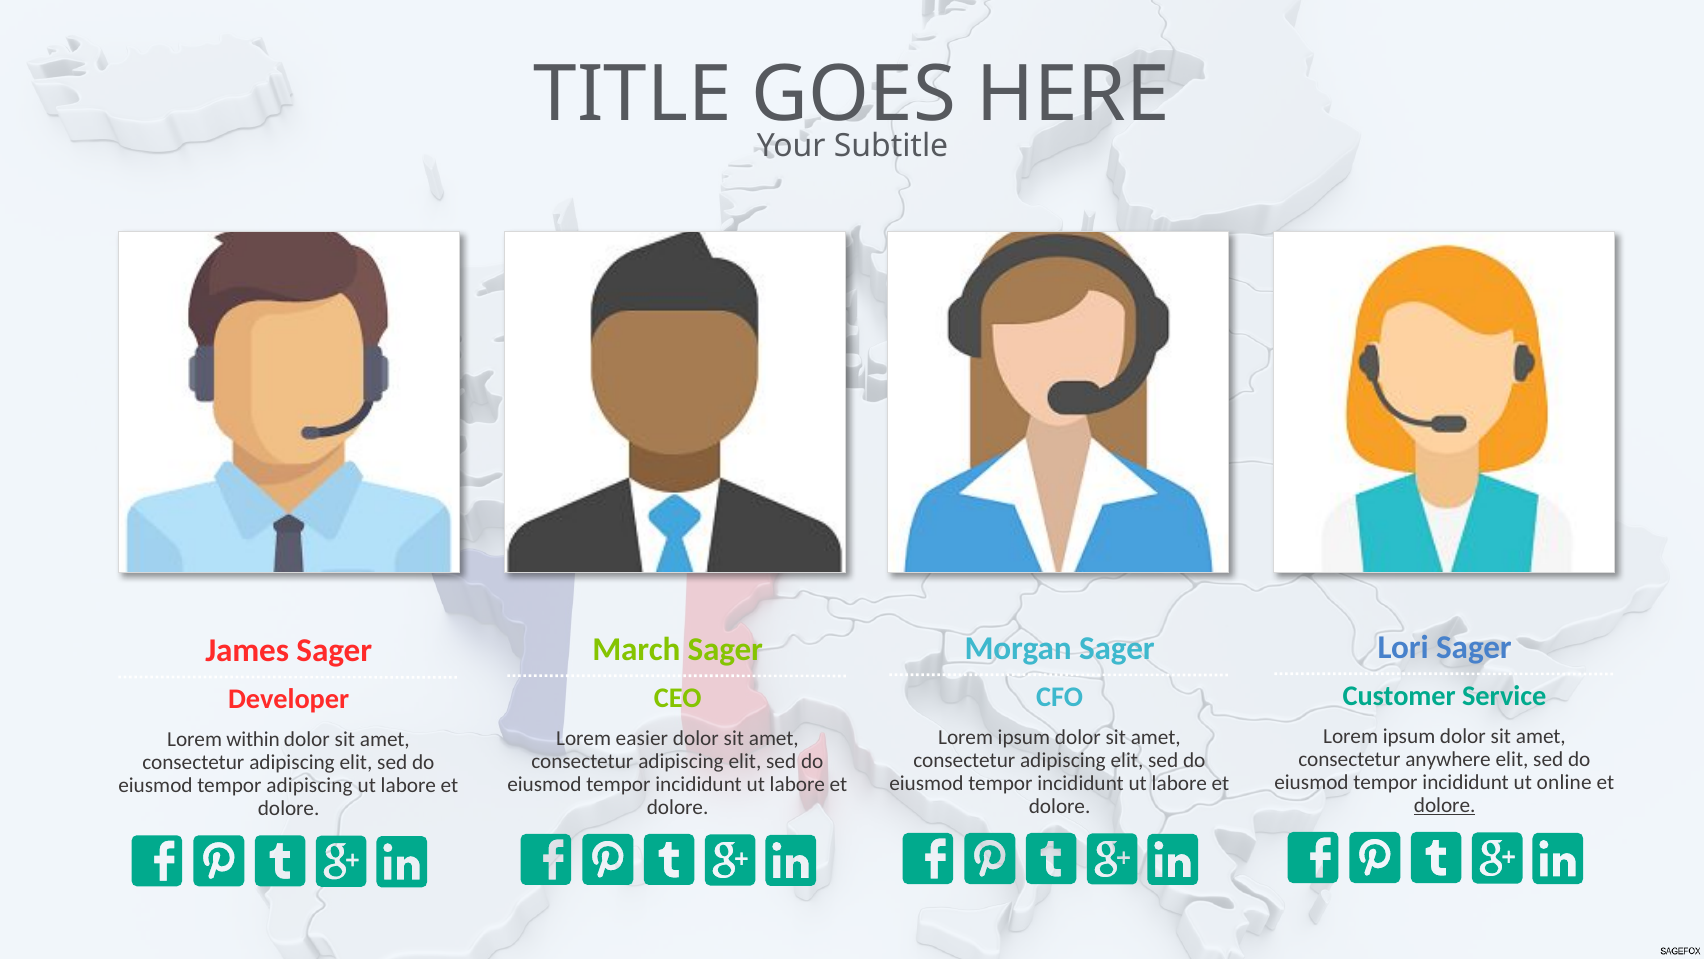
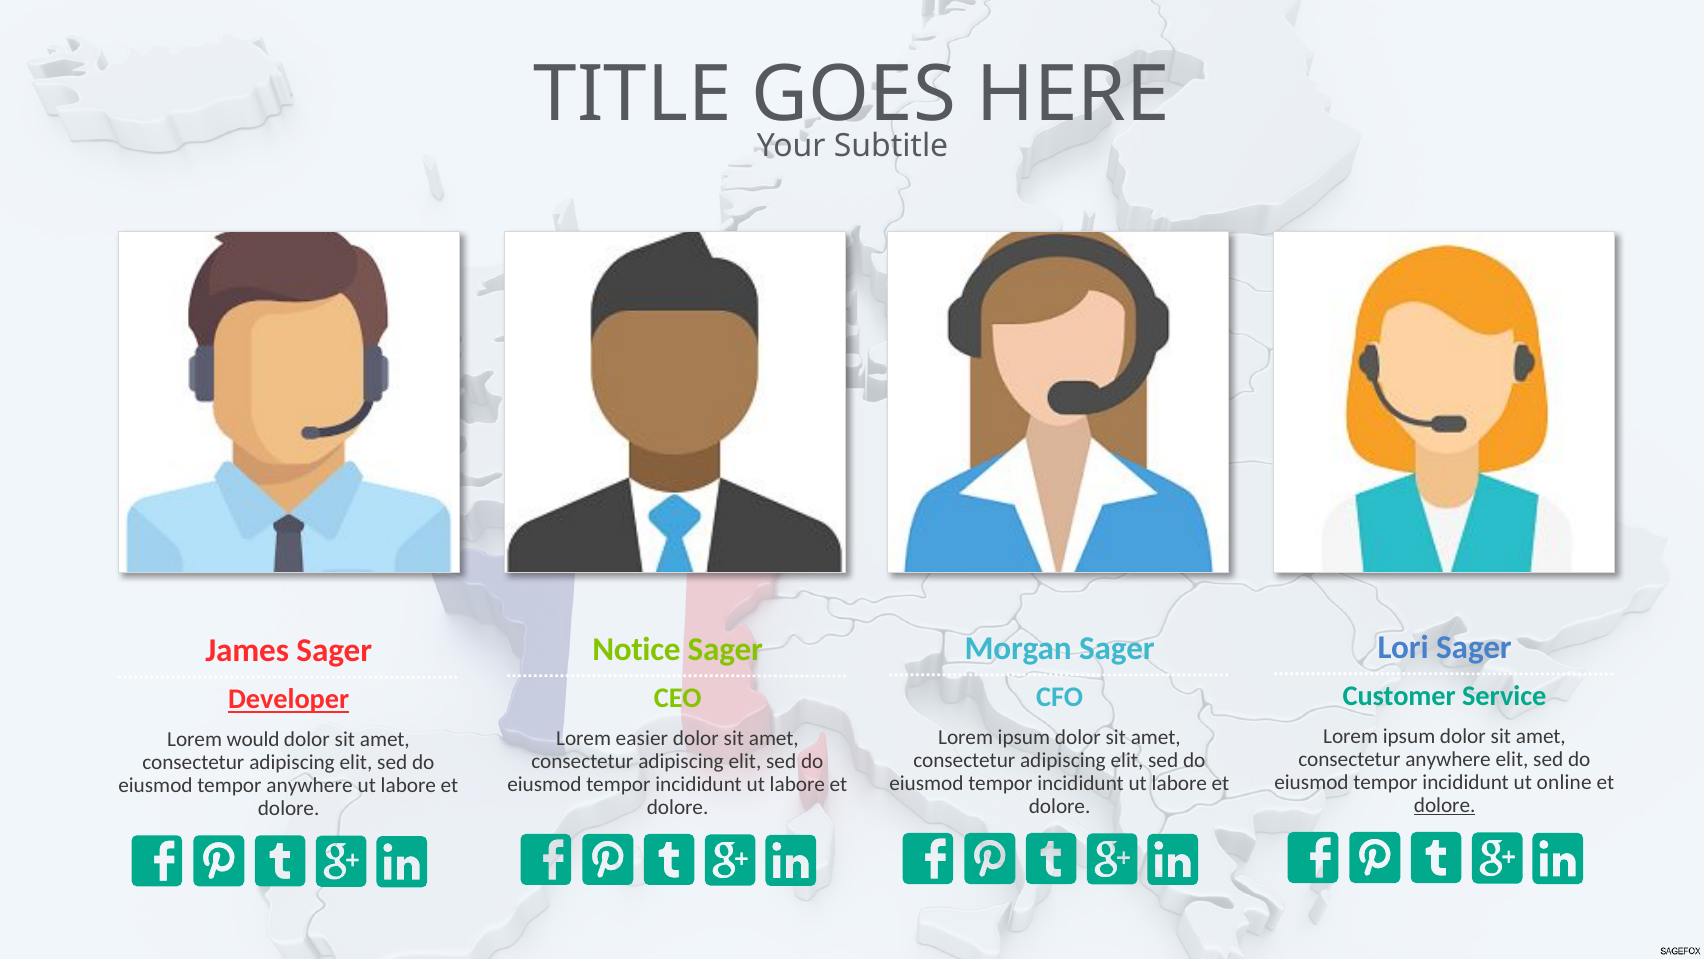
March: March -> Notice
Developer underline: none -> present
within: within -> would
tempor adipiscing: adipiscing -> anywhere
